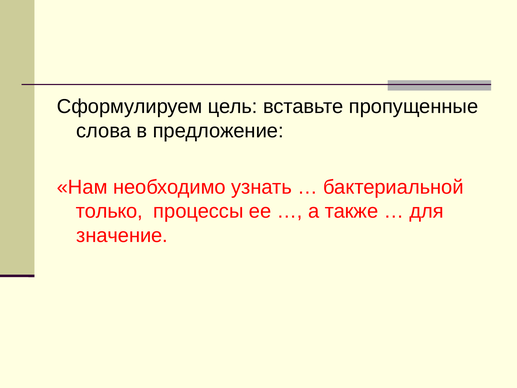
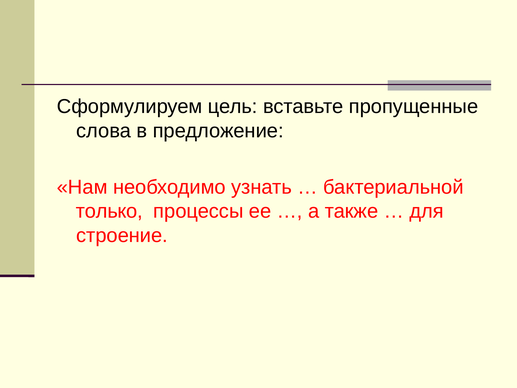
значение: значение -> строение
